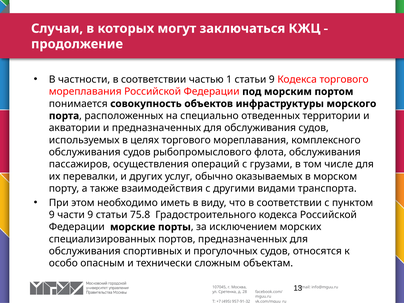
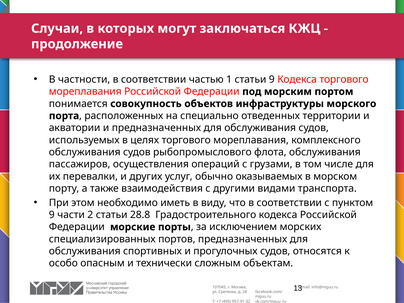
части 9: 9 -> 2
75.8: 75.8 -> 28.8
